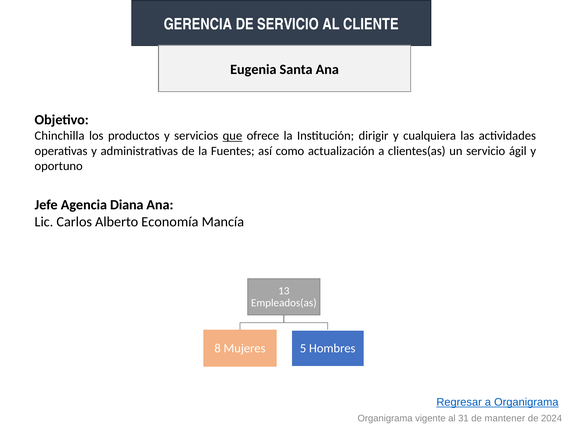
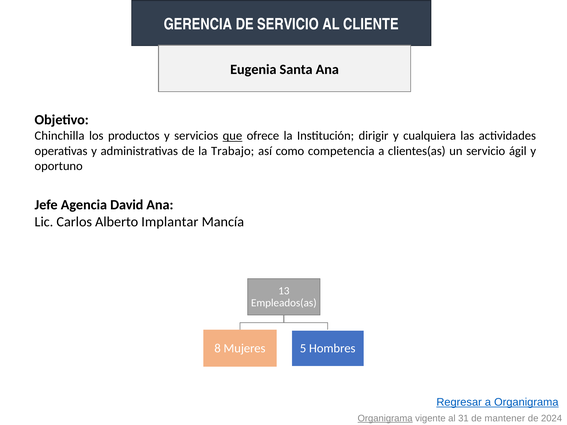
Fuentes: Fuentes -> Trabajo
actualización: actualización -> competencia
Diana: Diana -> David
Economía: Economía -> Implantar
Organigrama at (385, 418) underline: none -> present
